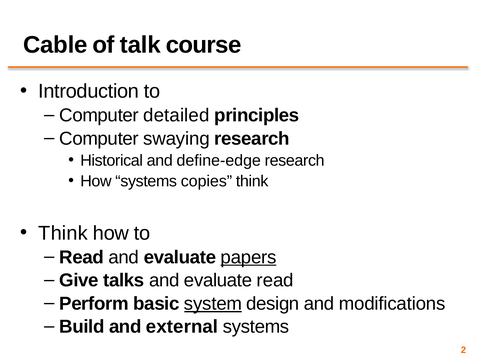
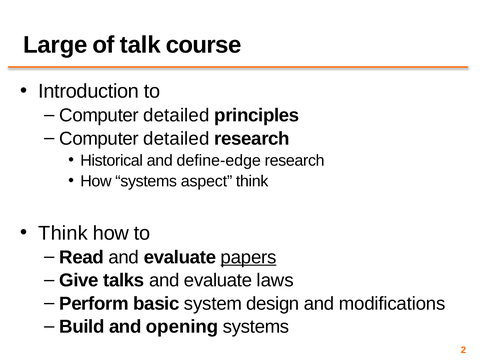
Cable: Cable -> Large
swaying at (176, 139): swaying -> detailed
copies: copies -> aspect
evaluate read: read -> laws
system underline: present -> none
external: external -> opening
